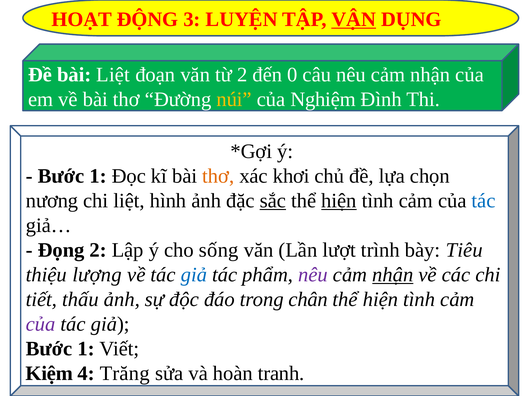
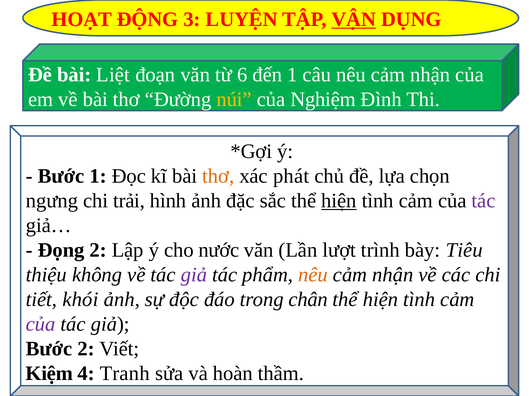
từ 2: 2 -> 6
đến 0: 0 -> 1
khơi: khơi -> phát
nương: nương -> ngưng
chi liệt: liệt -> trải
sắc underline: present -> none
tác at (484, 201) colour: blue -> purple
sống: sống -> nước
lượng: lượng -> không
giả at (194, 275) colour: blue -> purple
nêu at (313, 275) colour: purple -> orange
nhận at (393, 275) underline: present -> none
thấu: thấu -> khói
1 at (86, 349): 1 -> 2
Trăng: Trăng -> Tranh
tranh: tranh -> thầm
